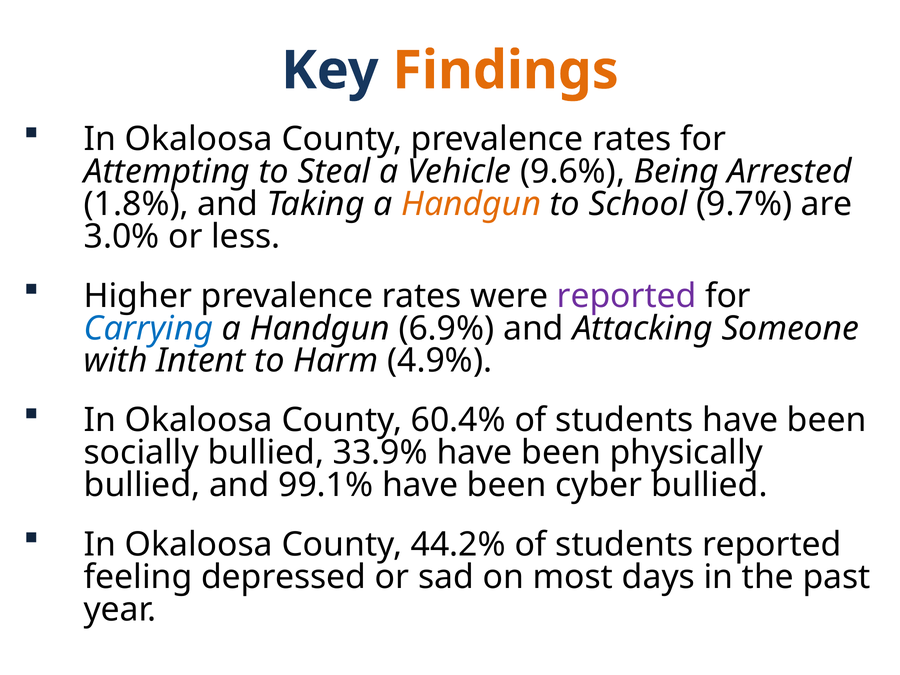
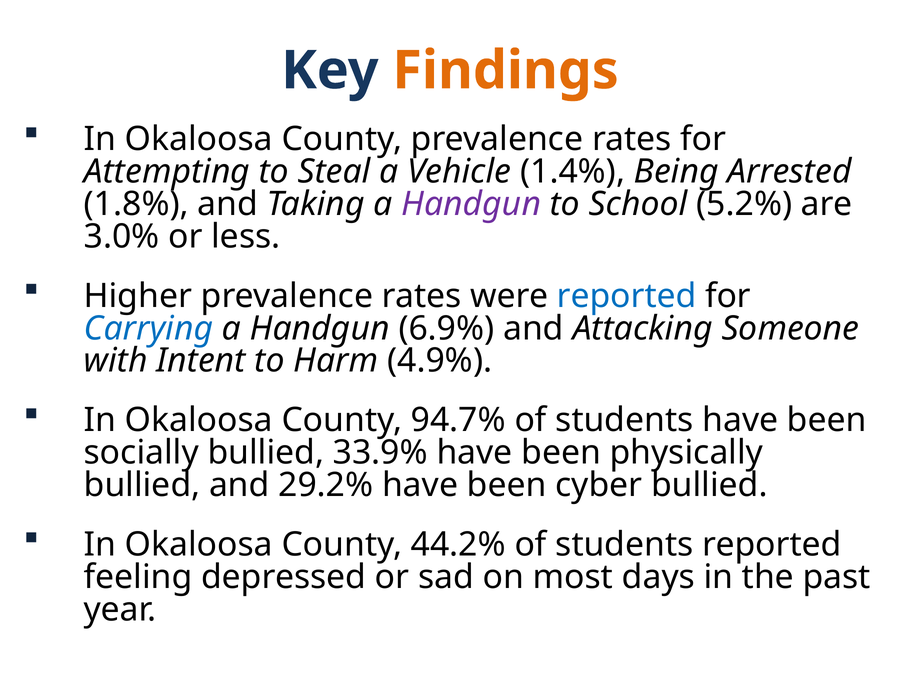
9.6%: 9.6% -> 1.4%
Handgun at (471, 204) colour: orange -> purple
9.7%: 9.7% -> 5.2%
reported at (627, 296) colour: purple -> blue
60.4%: 60.4% -> 94.7%
99.1%: 99.1% -> 29.2%
